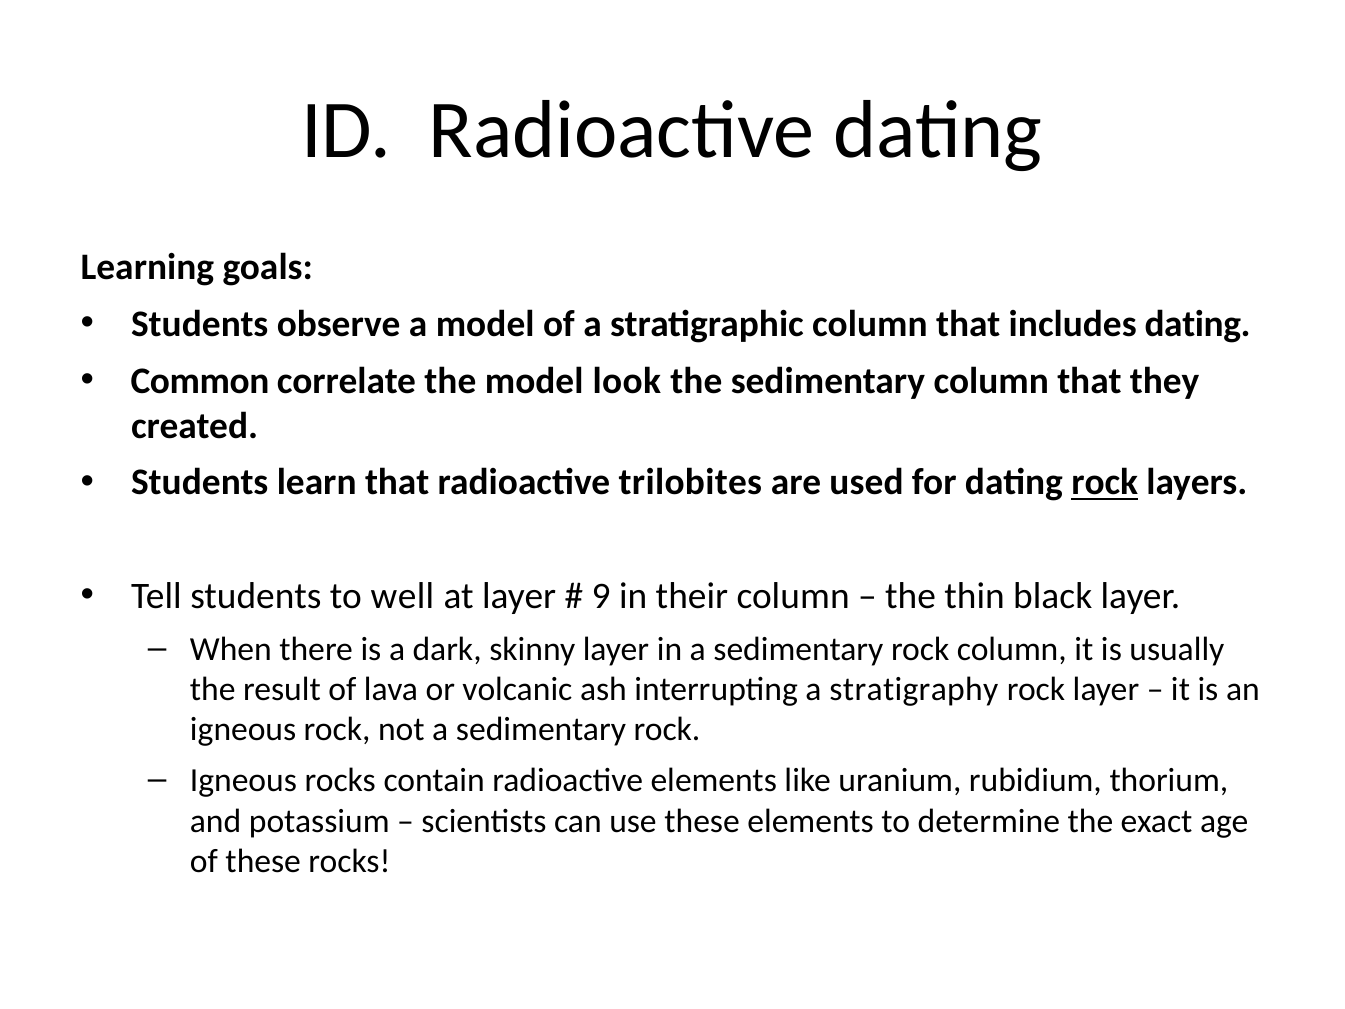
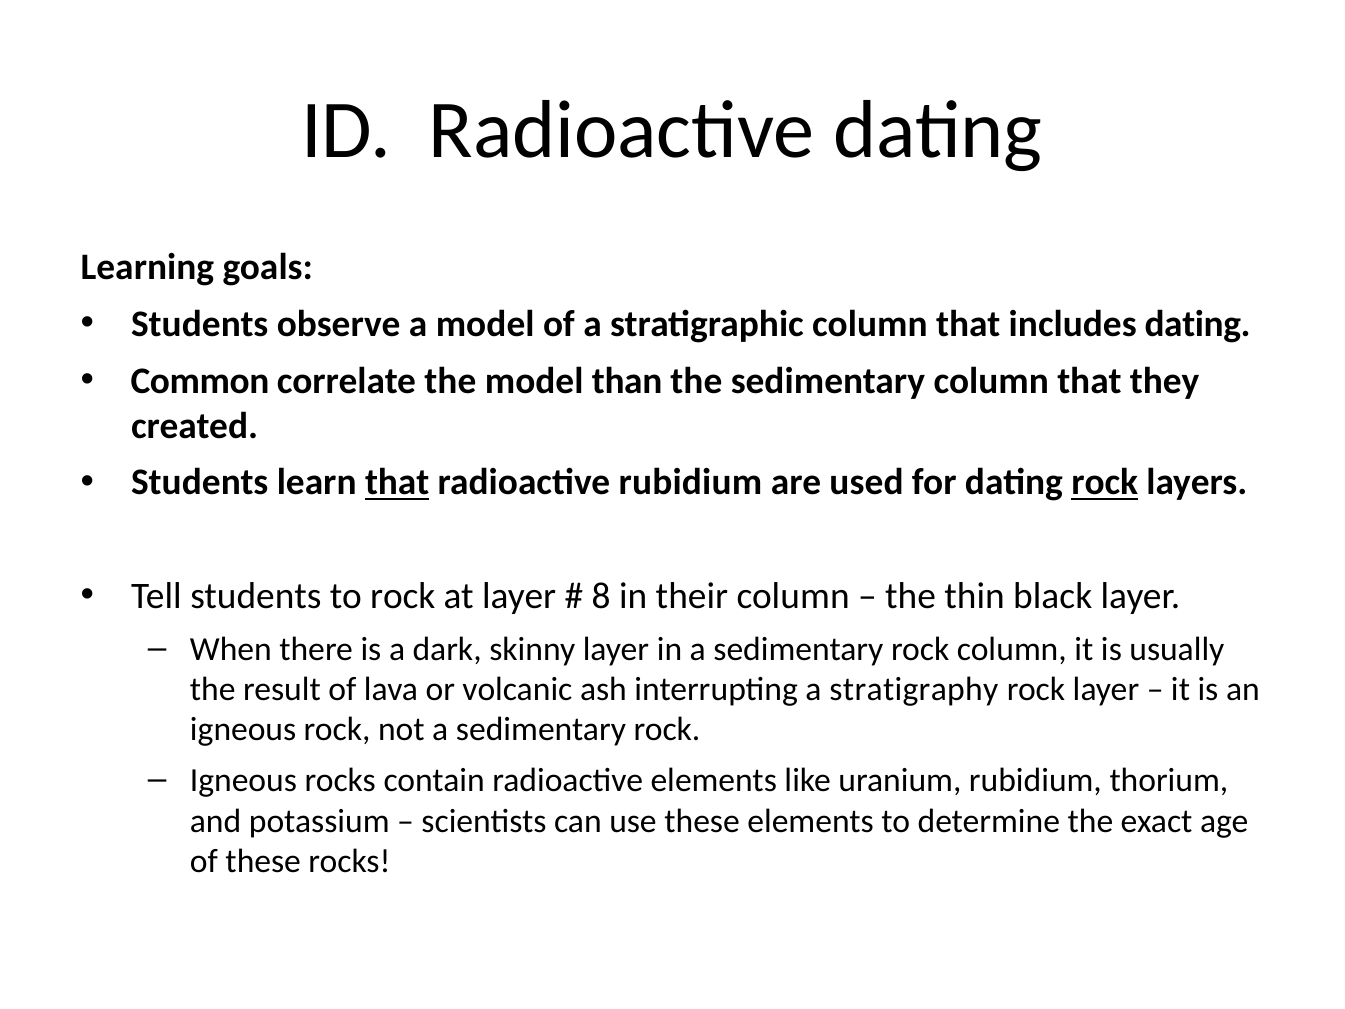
look: look -> than
that at (397, 482) underline: none -> present
radioactive trilobites: trilobites -> rubidium
to well: well -> rock
9: 9 -> 8
